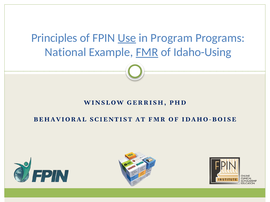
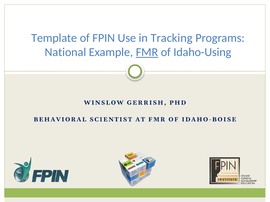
Principles: Principles -> Template
Use underline: present -> none
Program: Program -> Tracking
